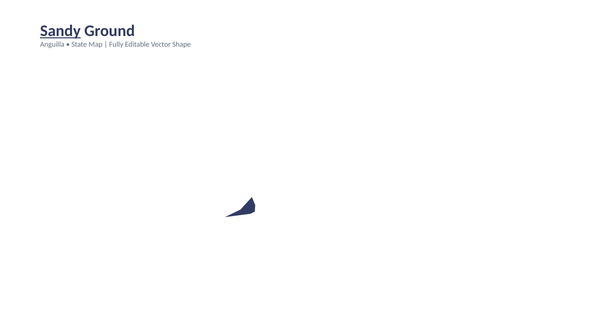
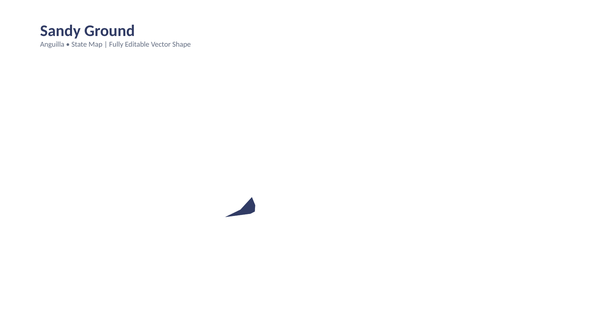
Sandy underline: present -> none
